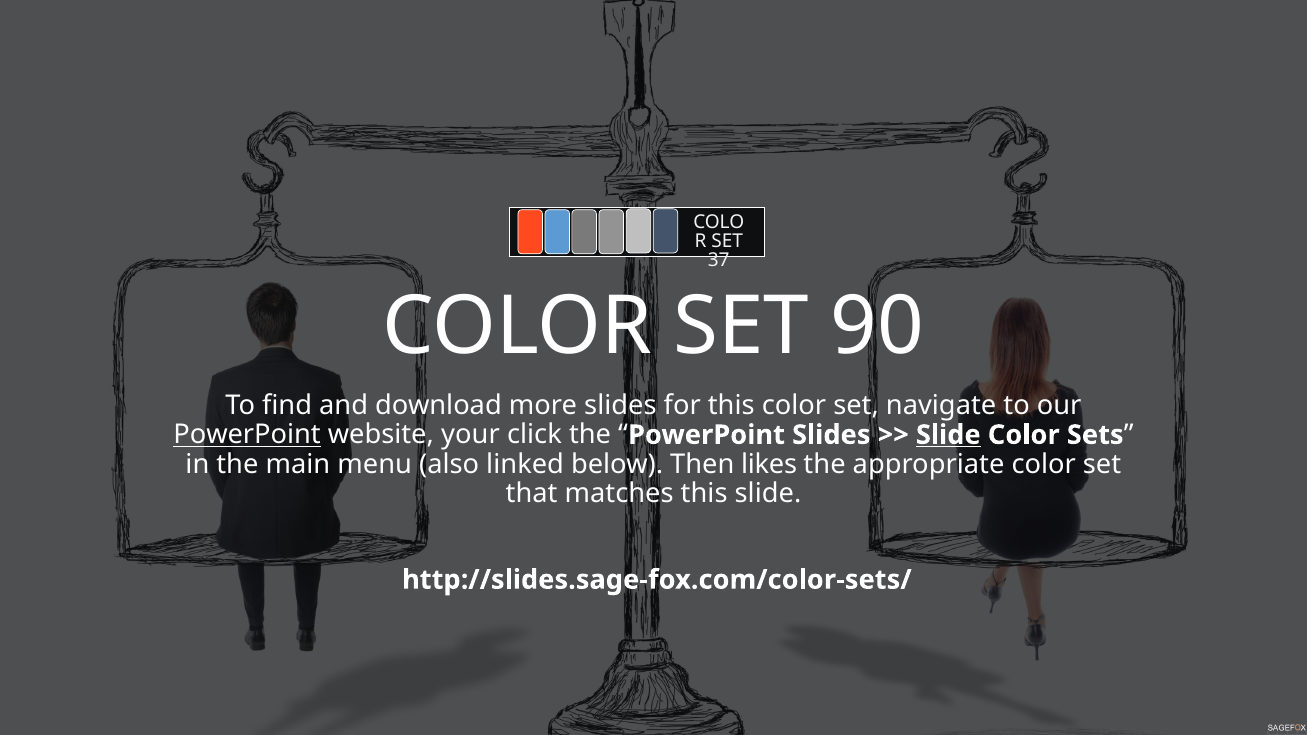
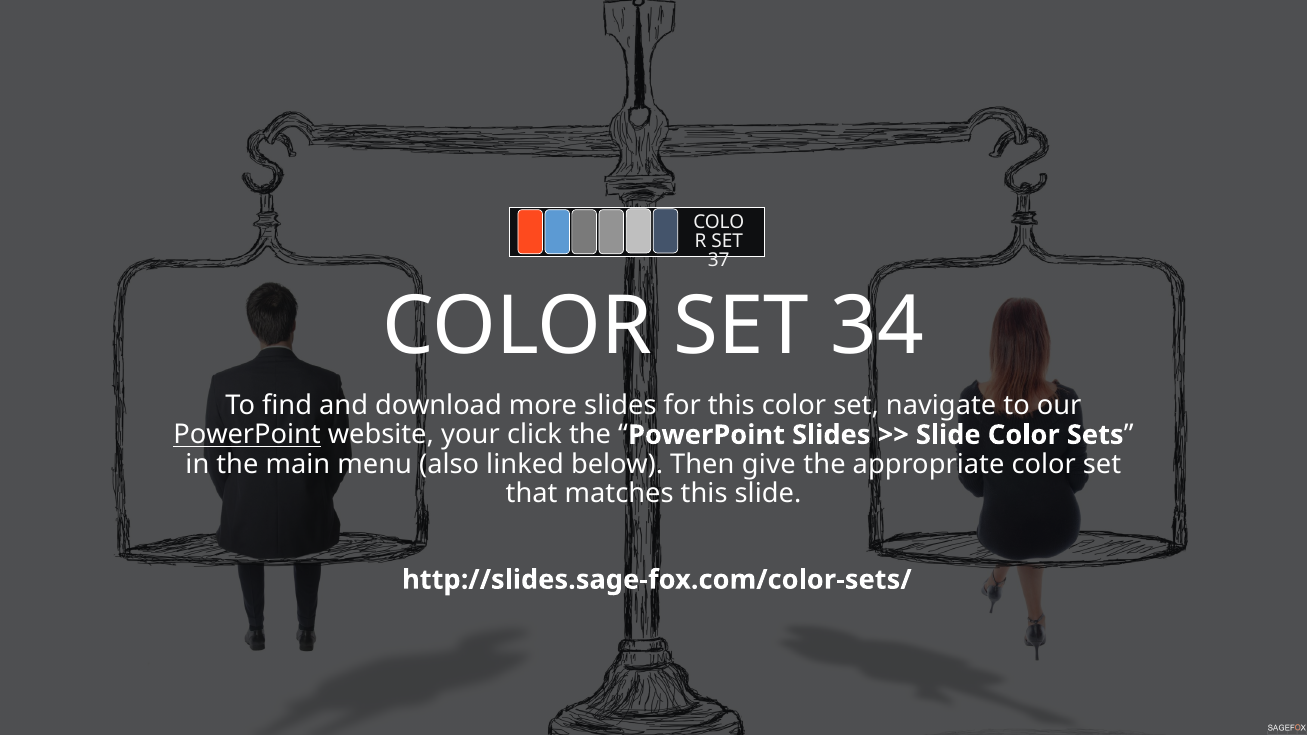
90: 90 -> 34
Slide at (948, 435) underline: present -> none
likes: likes -> give
